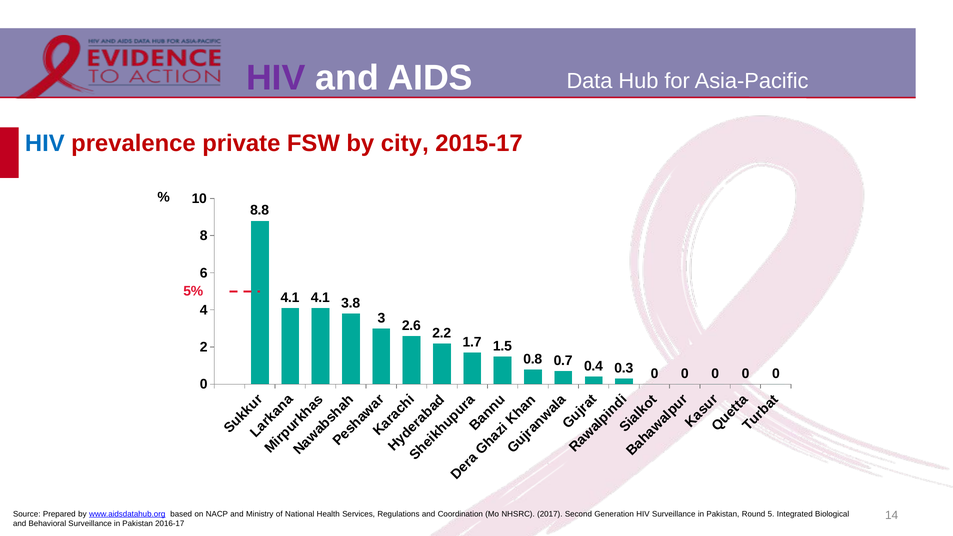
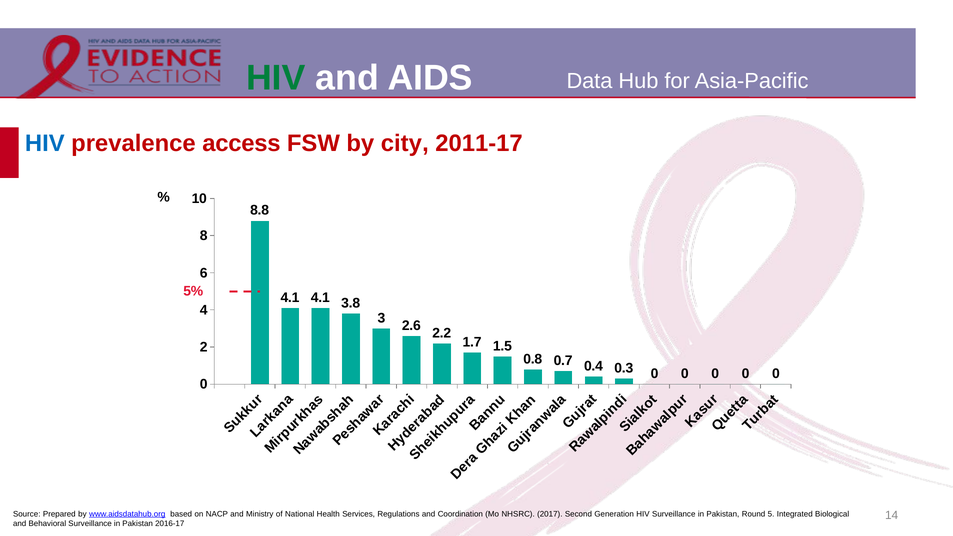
HIV at (276, 78) colour: purple -> green
private: private -> access
2015-17: 2015-17 -> 2011-17
